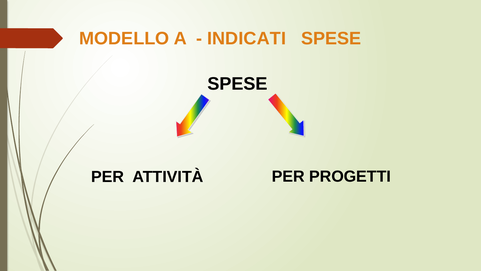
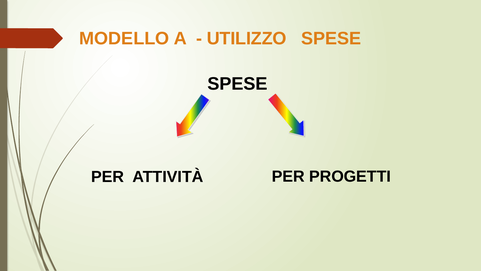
INDICATI: INDICATI -> UTILIZZO
